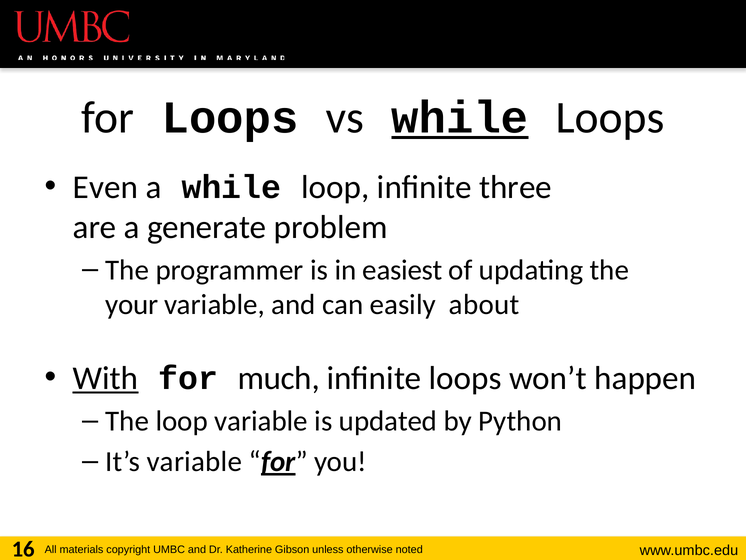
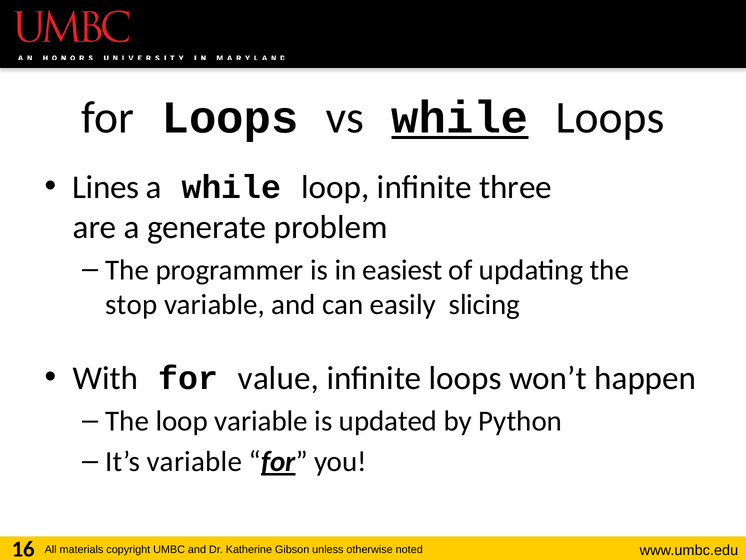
Even: Even -> Lines
your: your -> stop
about: about -> slicing
With underline: present -> none
much: much -> value
